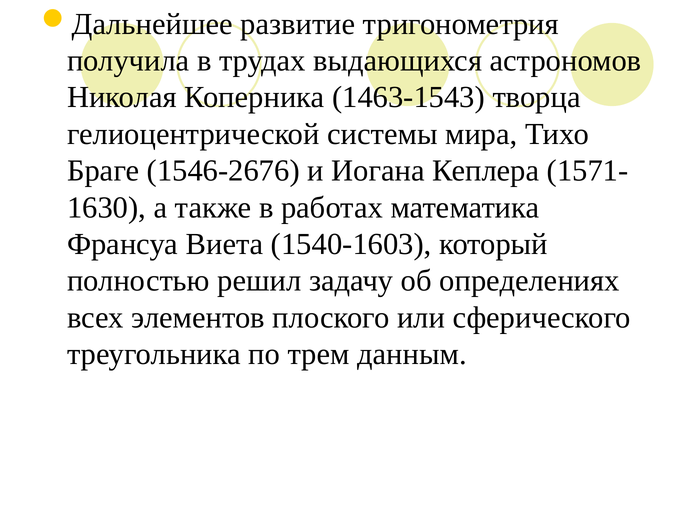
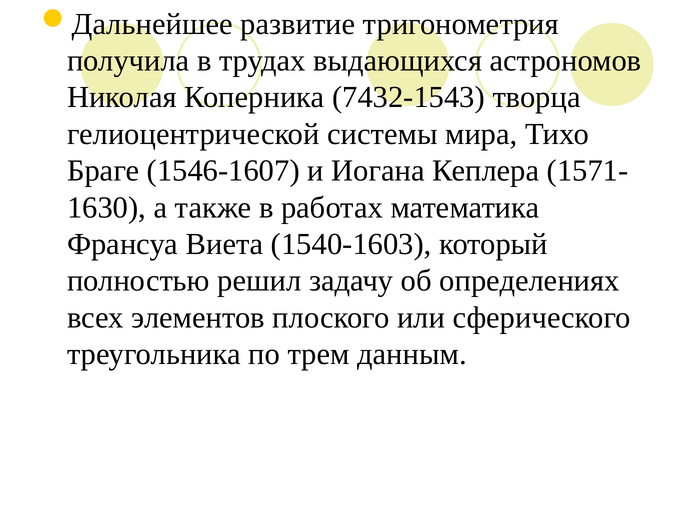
1463-1543: 1463-1543 -> 7432-1543
1546-2676: 1546-2676 -> 1546-1607
